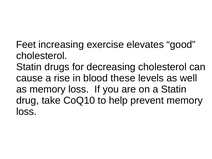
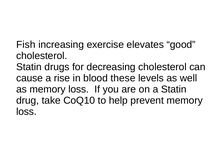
Feet: Feet -> Fish
